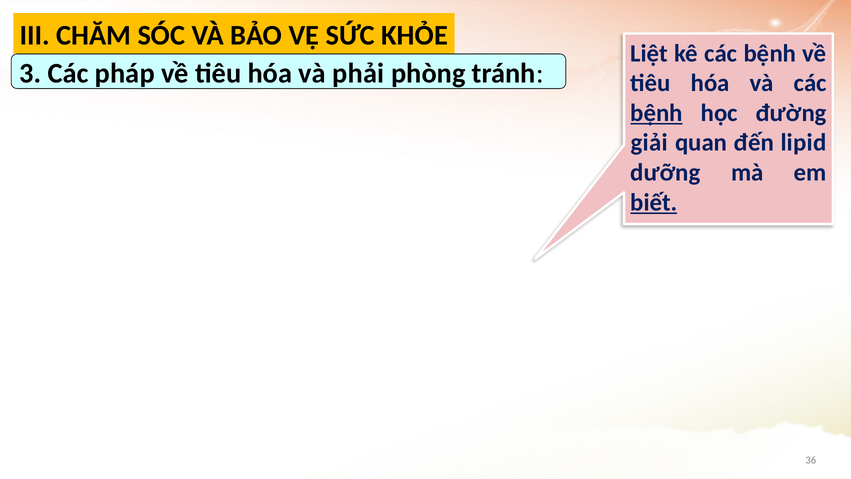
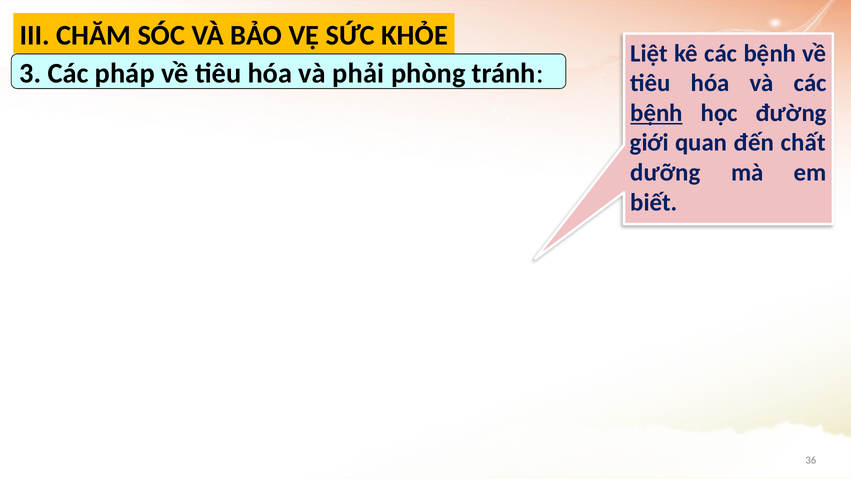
giải: giải -> giới
lipid: lipid -> chất
biết underline: present -> none
